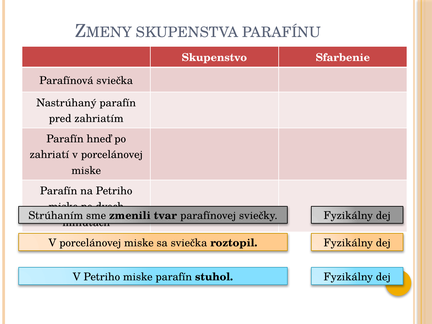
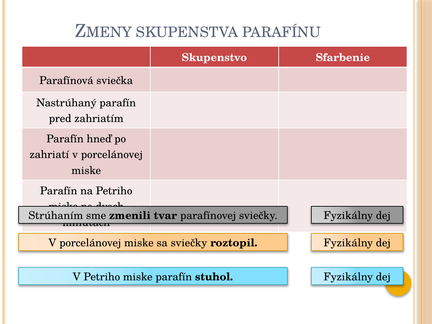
sa sviečka: sviečka -> sviečky
